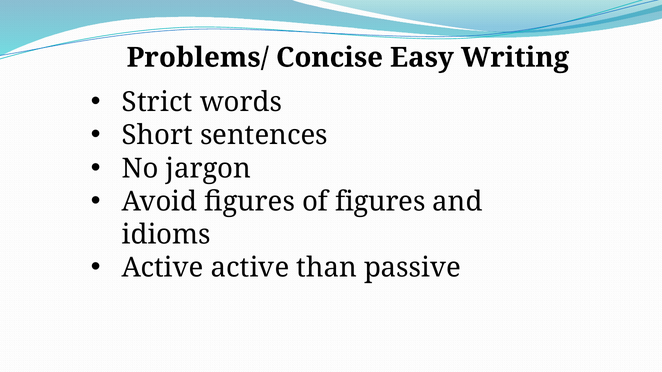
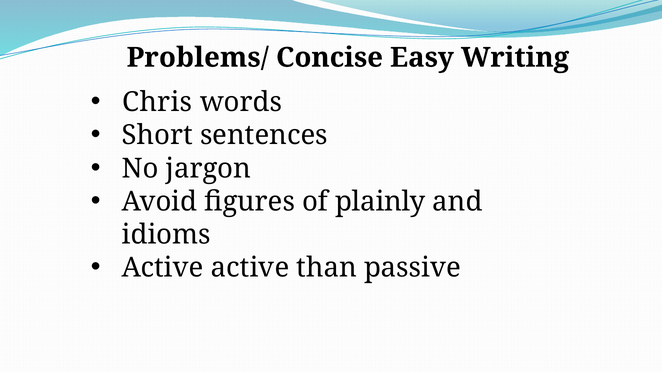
Strict: Strict -> Chris
of figures: figures -> plainly
